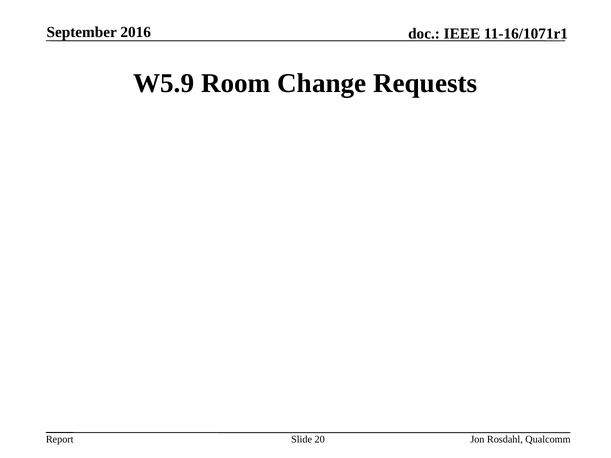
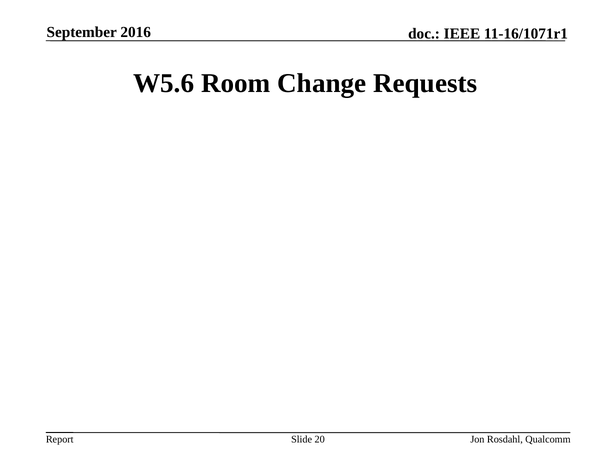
W5.9: W5.9 -> W5.6
